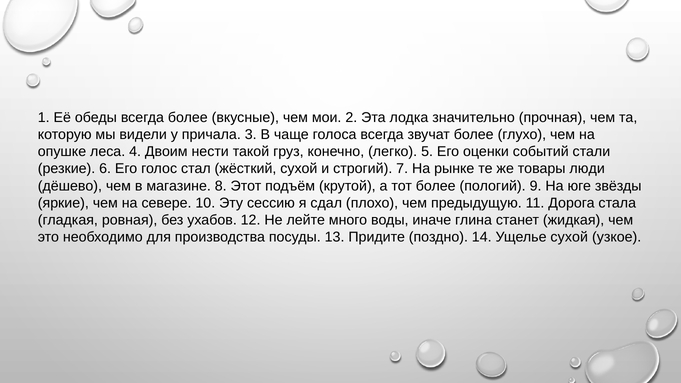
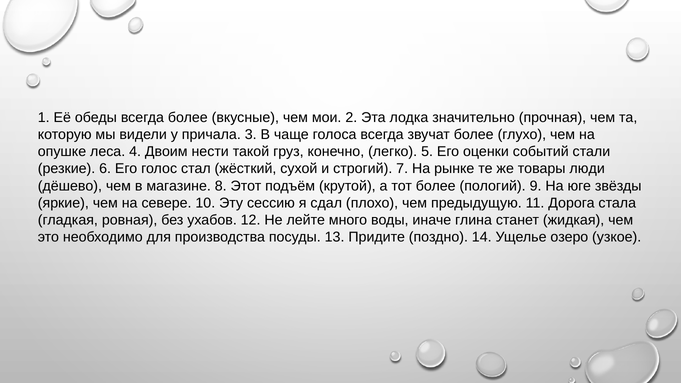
Ущелье сухой: сухой -> озеро
